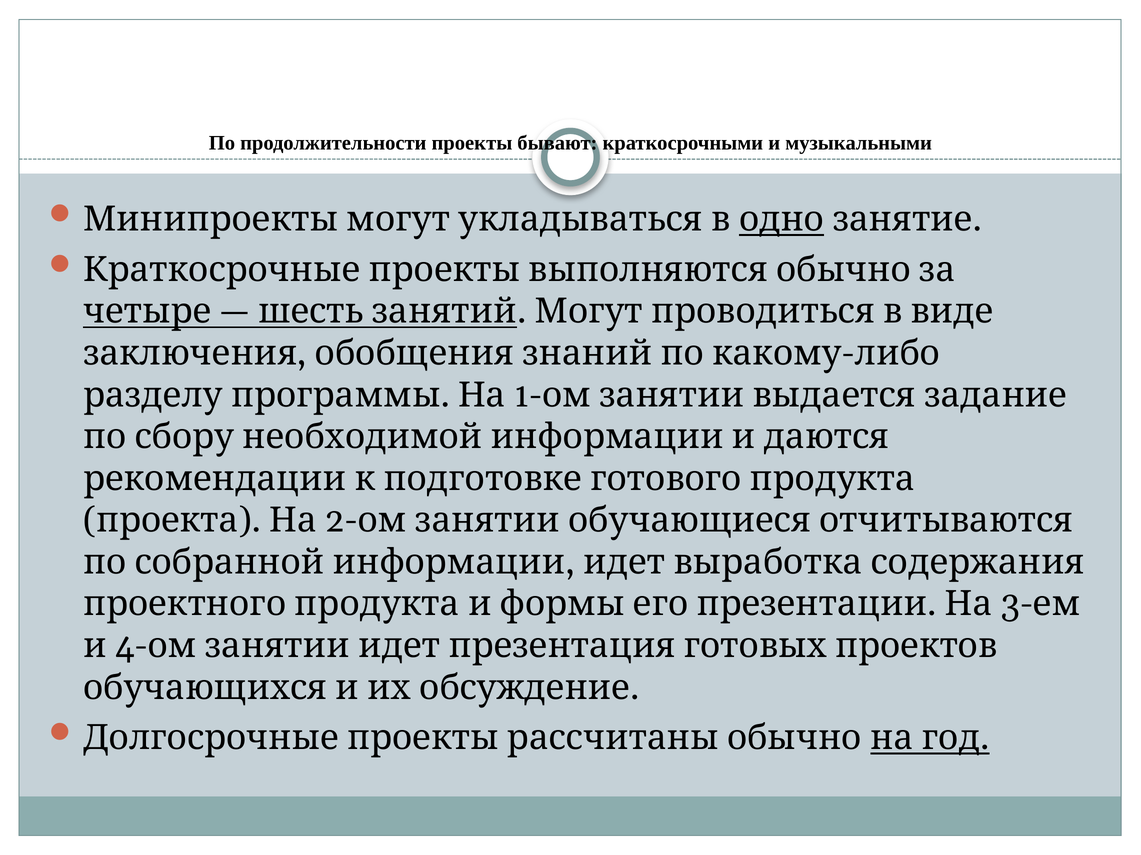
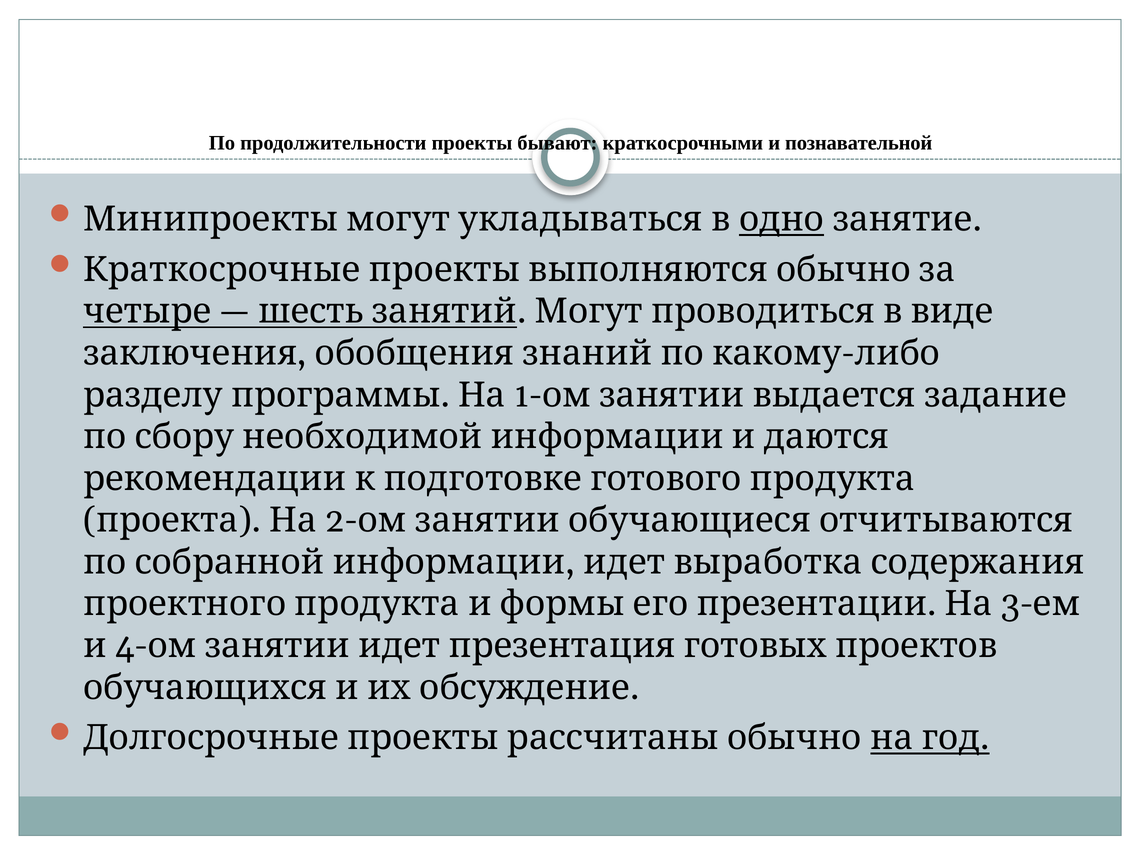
музыкальными: музыкальными -> познавательной
